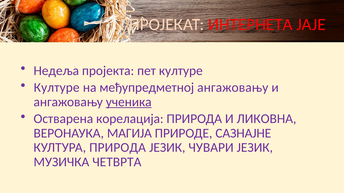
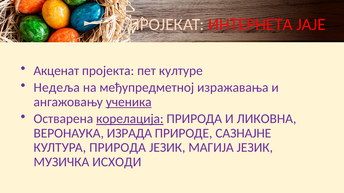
Недеља: Недеља -> Акценат
Културе at (57, 88): Културе -> Недеља
међупредметној ангажовању: ангажовању -> изражавања
корелација underline: none -> present
МАГИЈА: МАГИЈА -> ИЗРАДА
ЧУВАРИ: ЧУВАРИ -> МАГИЈА
ЧЕТВРТА: ЧЕТВРТА -> ИСХОДИ
